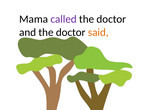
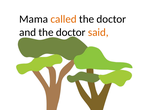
called colour: purple -> orange
